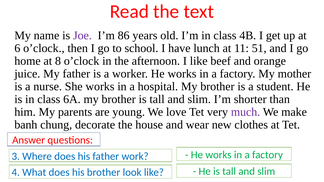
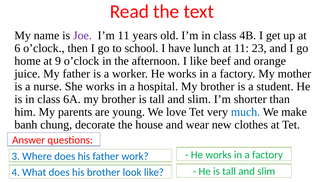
I’m 86: 86 -> 11
51: 51 -> 23
8: 8 -> 9
much colour: purple -> blue
